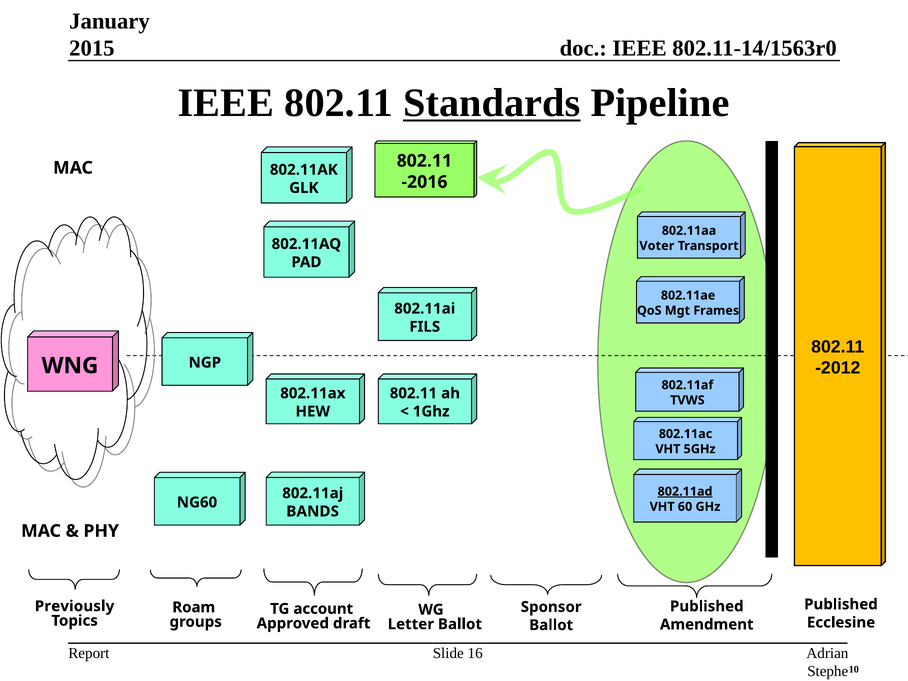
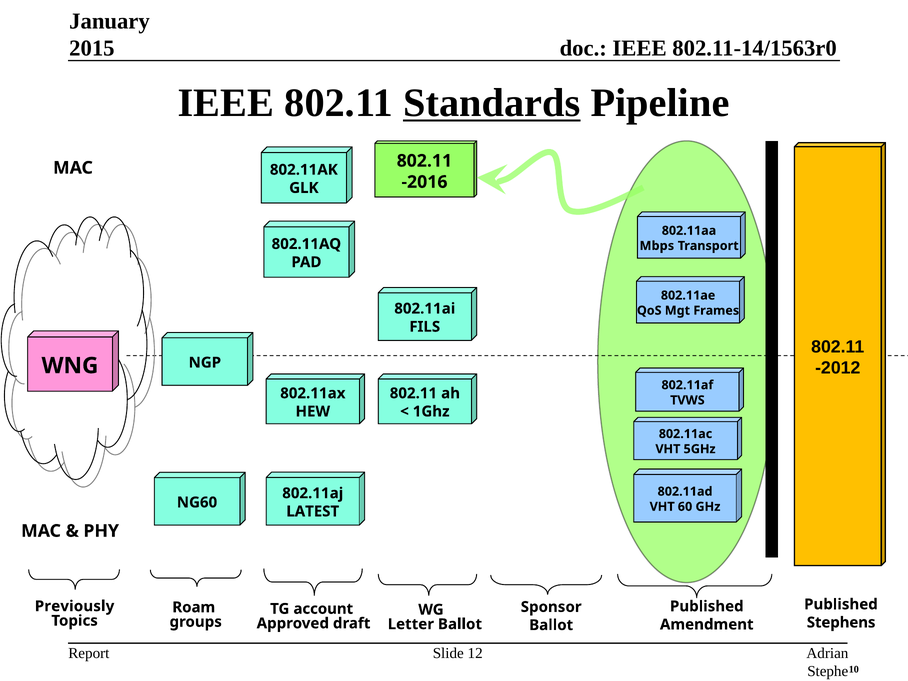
Voter: Voter -> Mbps
802.11ad underline: present -> none
BANDS: BANDS -> LATEST
Ecclesine: Ecclesine -> Stephens
16: 16 -> 12
